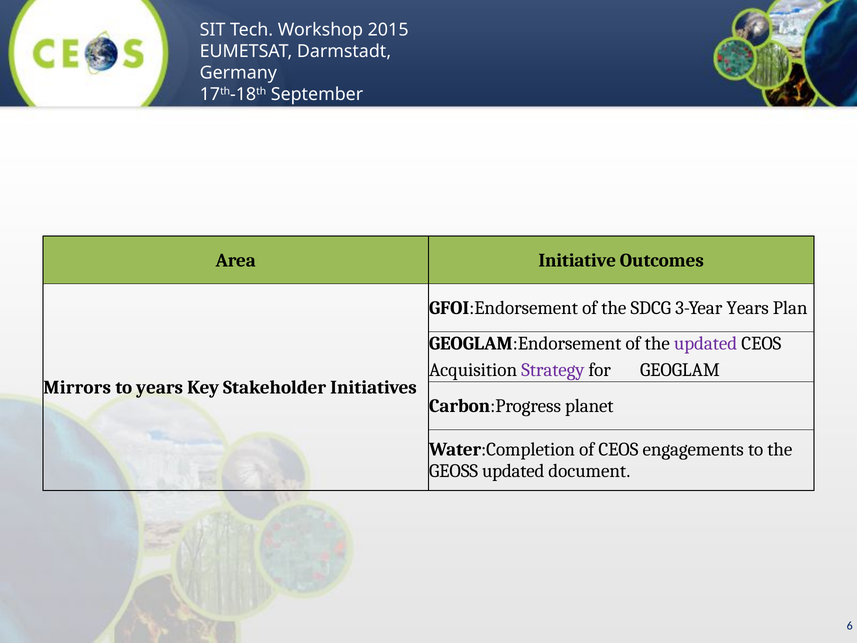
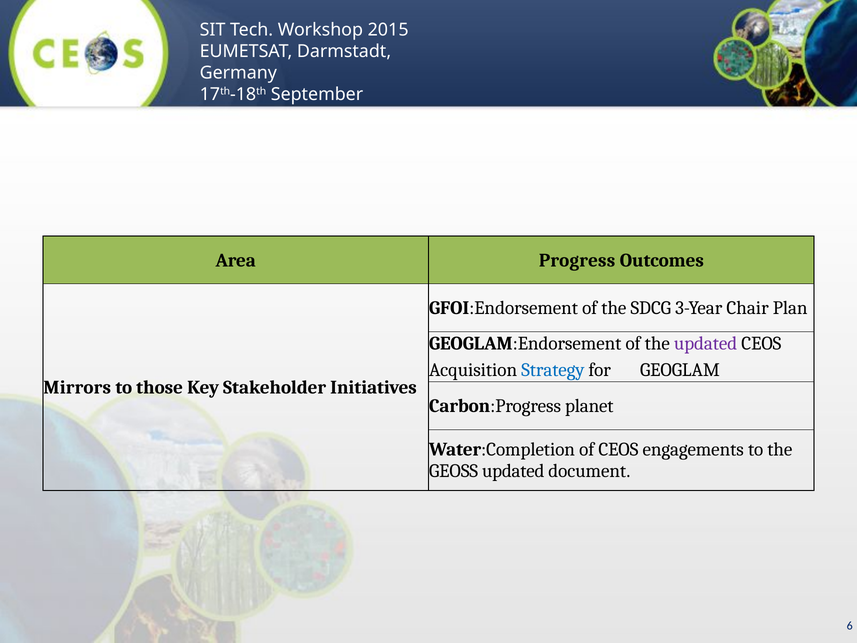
Initiative: Initiative -> Progress
3-Year Years: Years -> Chair
Strategy colour: purple -> blue
to years: years -> those
